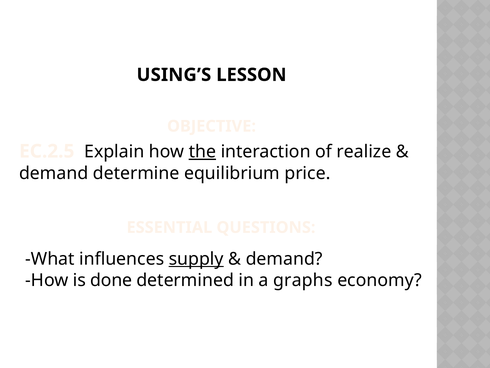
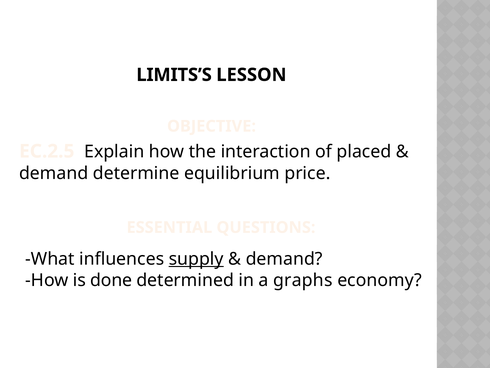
USING’S: USING’S -> LIMITS’S
the underline: present -> none
realize: realize -> placed
